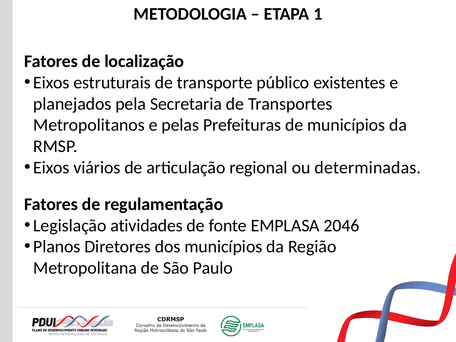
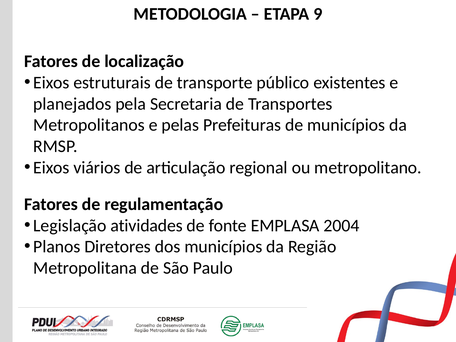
1: 1 -> 9
determinadas: determinadas -> metropolitano
2046: 2046 -> 2004
